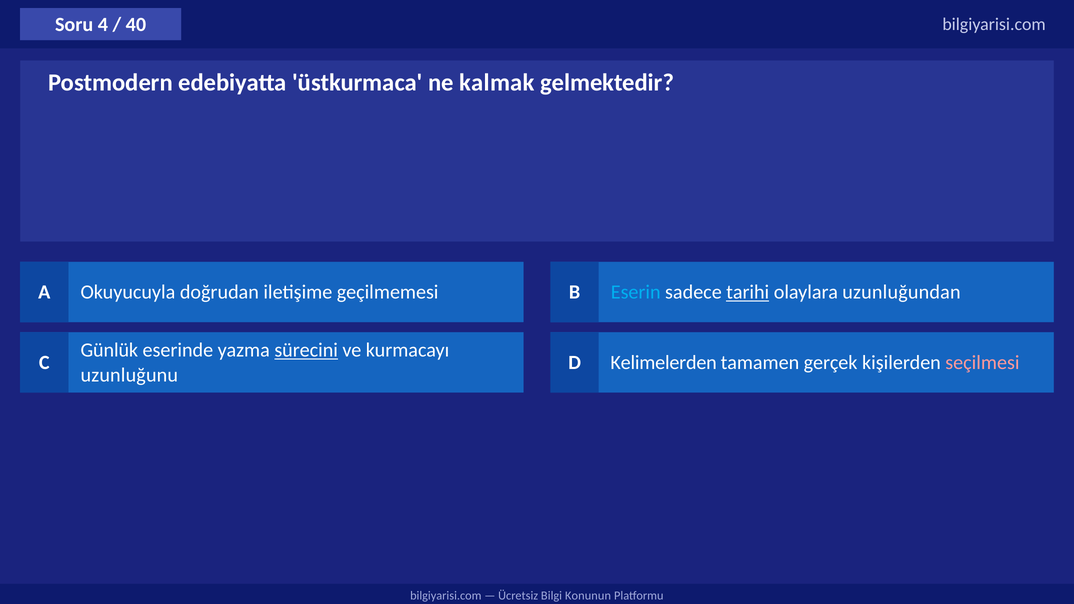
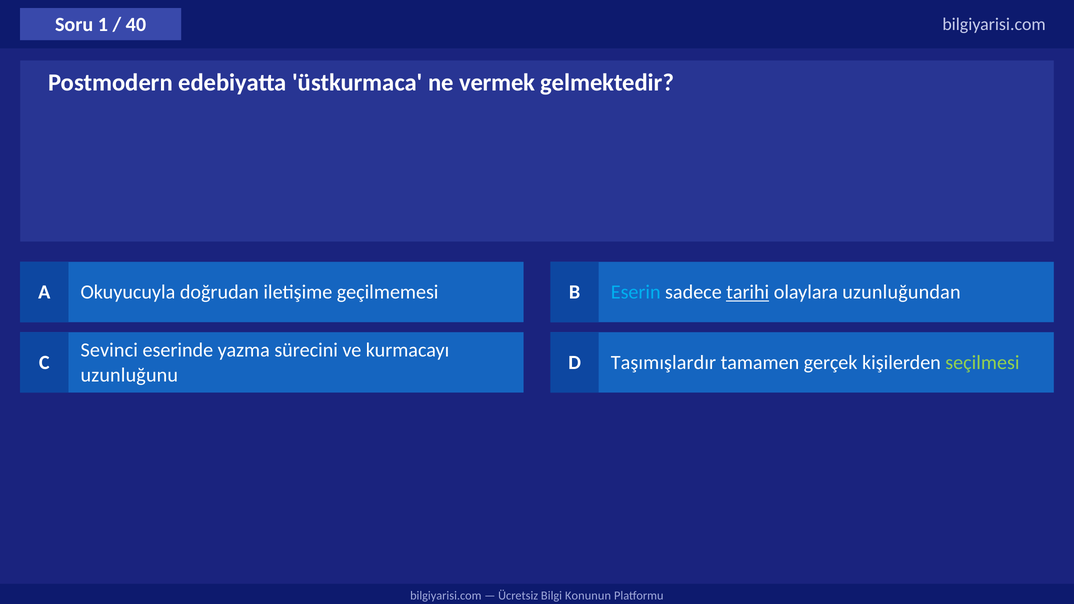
4: 4 -> 1
kalmak: kalmak -> vermek
Günlük: Günlük -> Sevinci
sürecini underline: present -> none
Kelimelerden: Kelimelerden -> Taşımışlardır
seçilmesi colour: pink -> light green
